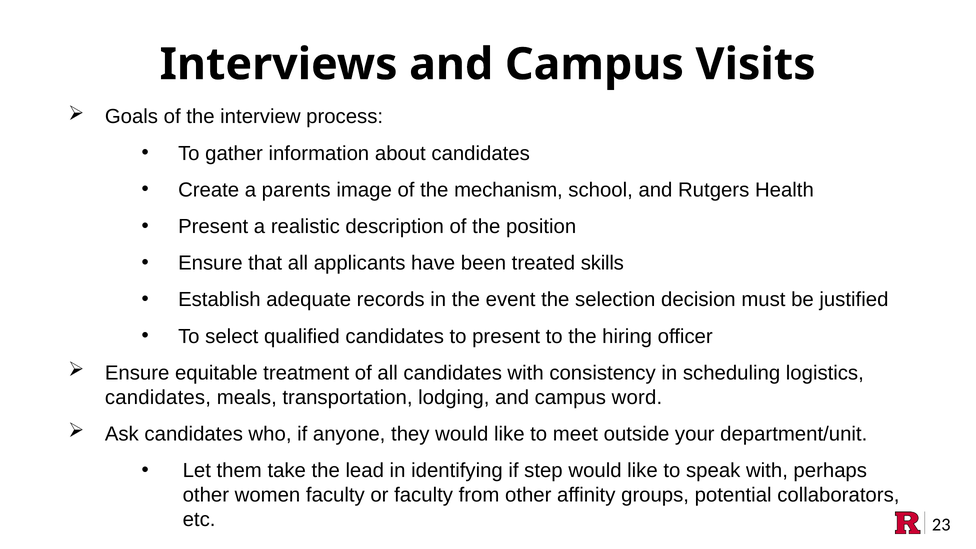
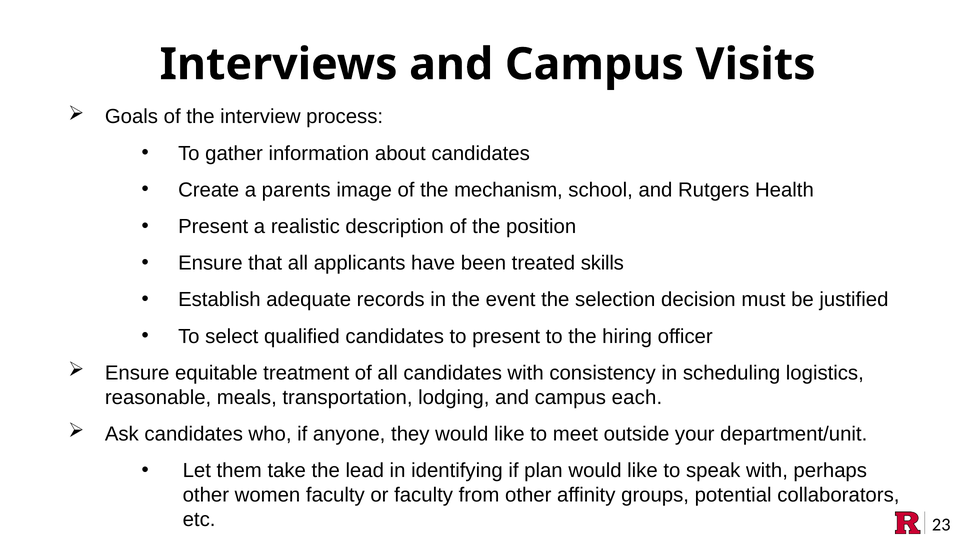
candidates at (158, 397): candidates -> reasonable
word: word -> each
step: step -> plan
